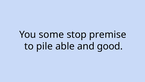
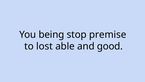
some: some -> being
pile: pile -> lost
